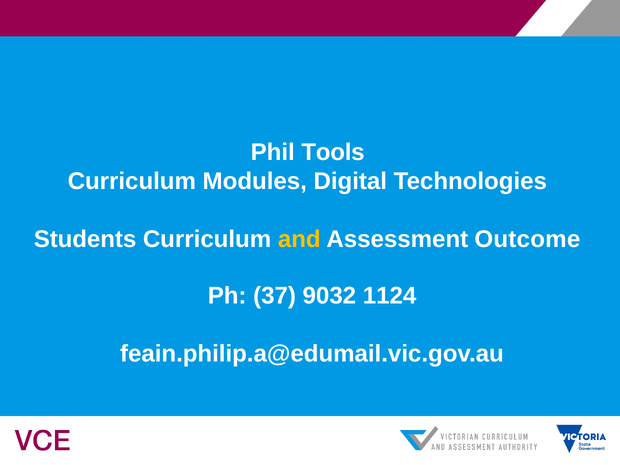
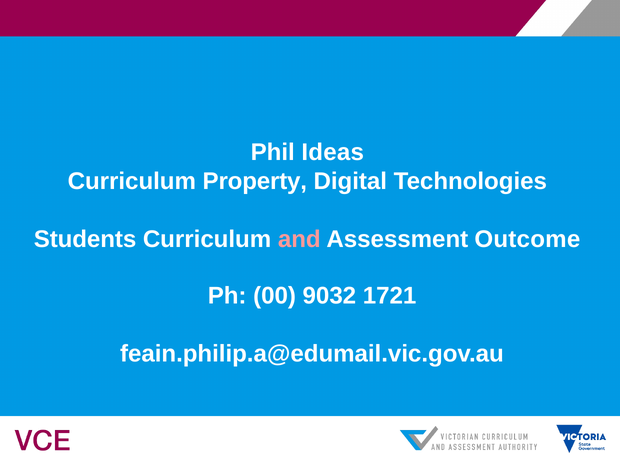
Tools: Tools -> Ideas
Modules: Modules -> Property
and colour: yellow -> pink
37: 37 -> 00
1124: 1124 -> 1721
